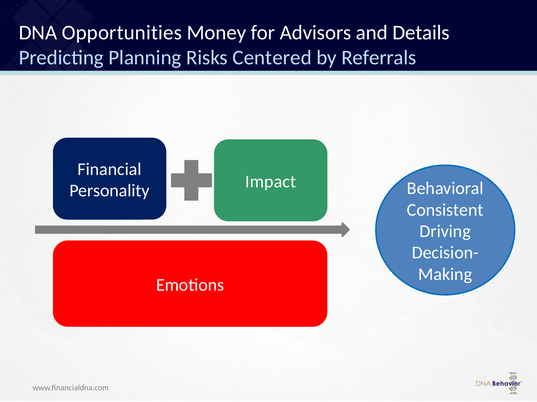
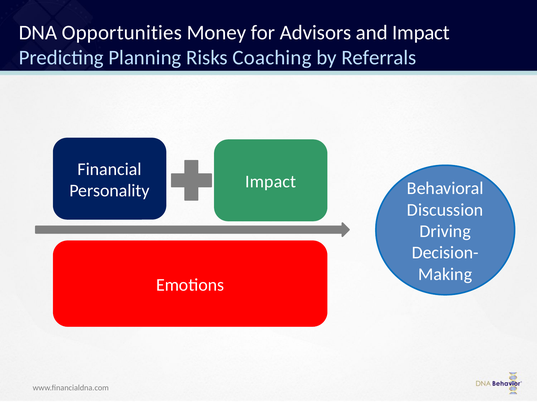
and Details: Details -> Impact
Centered: Centered -> Coaching
Consistent: Consistent -> Discussion
